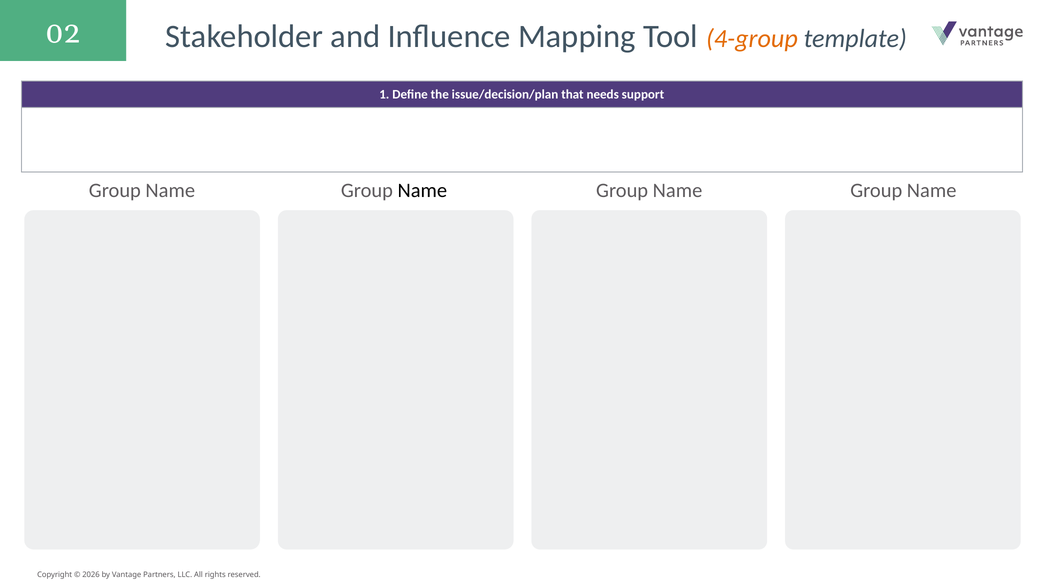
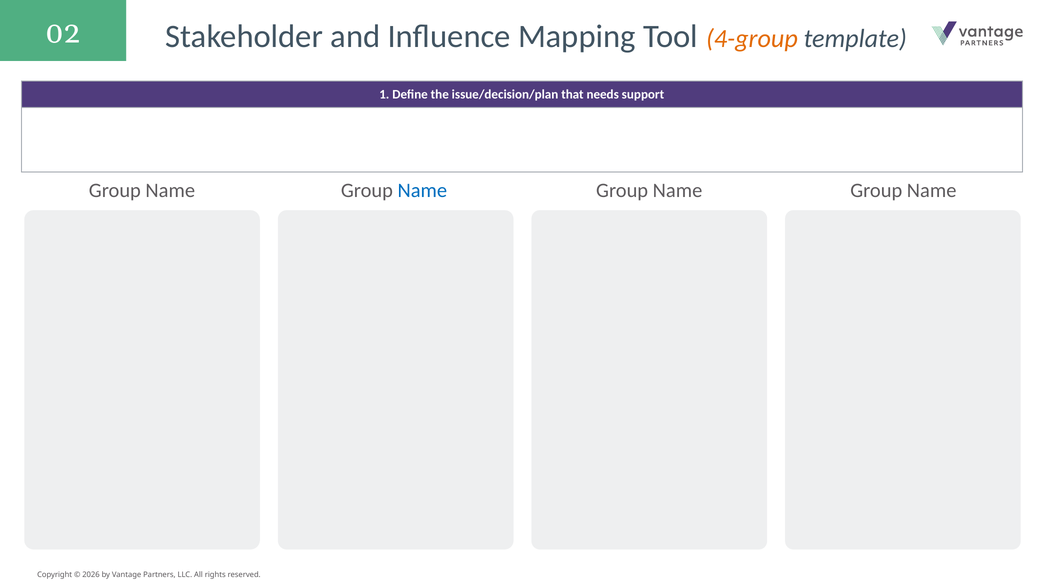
Name at (422, 191) colour: black -> blue
